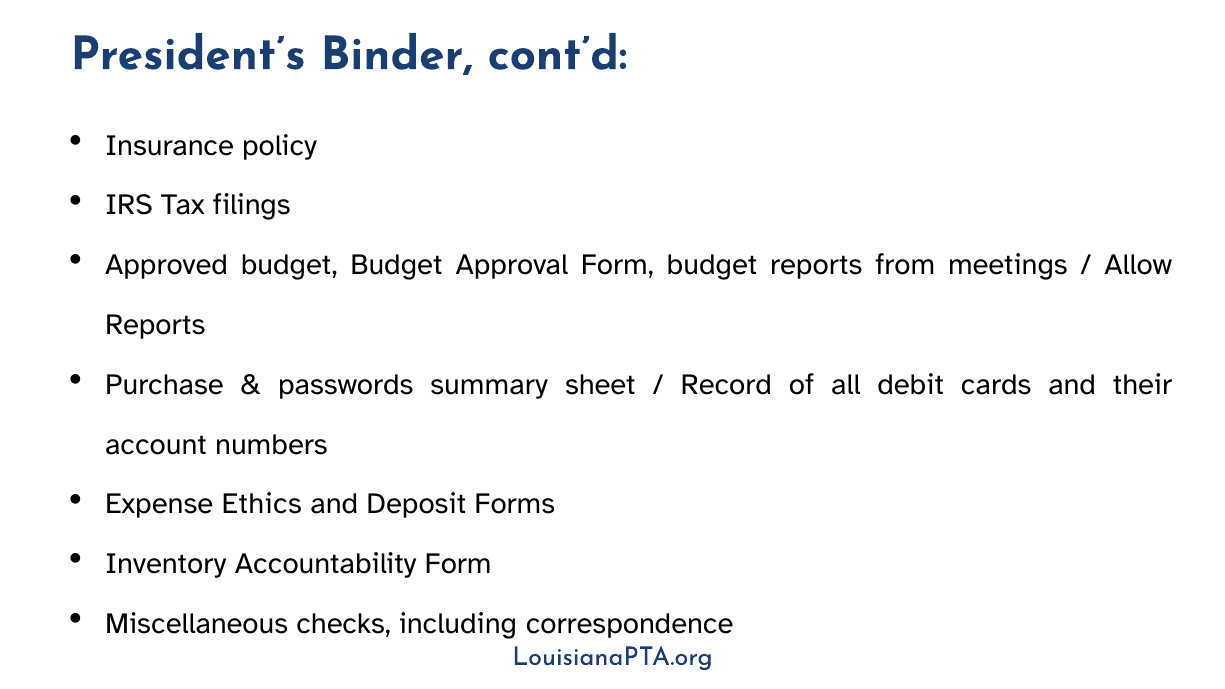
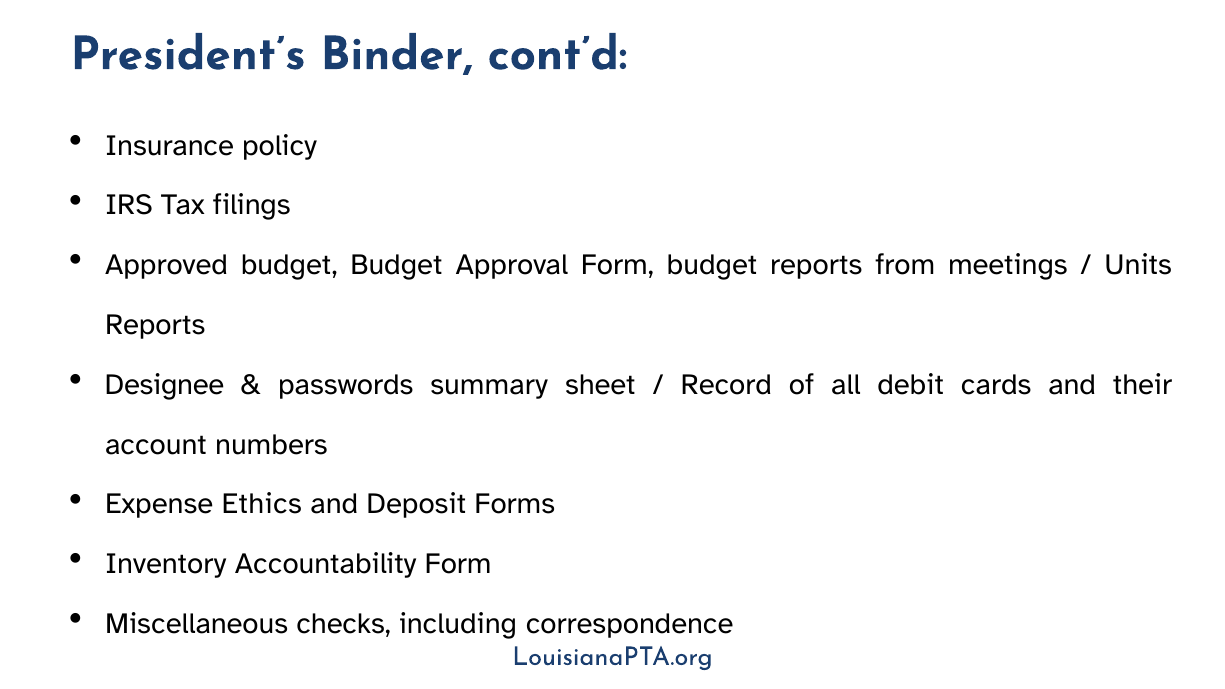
Allow: Allow -> Units
Purchase: Purchase -> Designee
